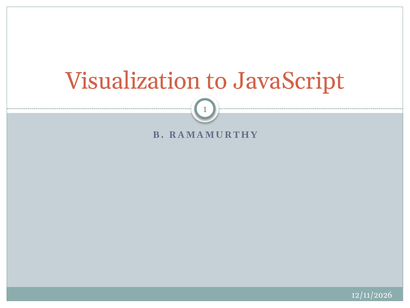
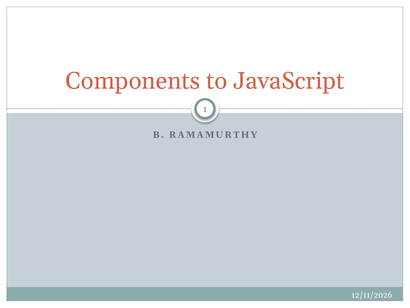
Visualization: Visualization -> Components
